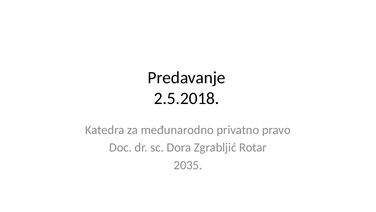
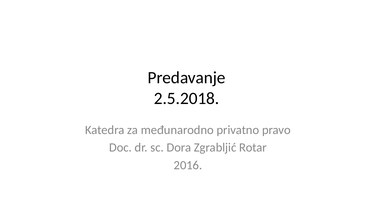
2035: 2035 -> 2016
